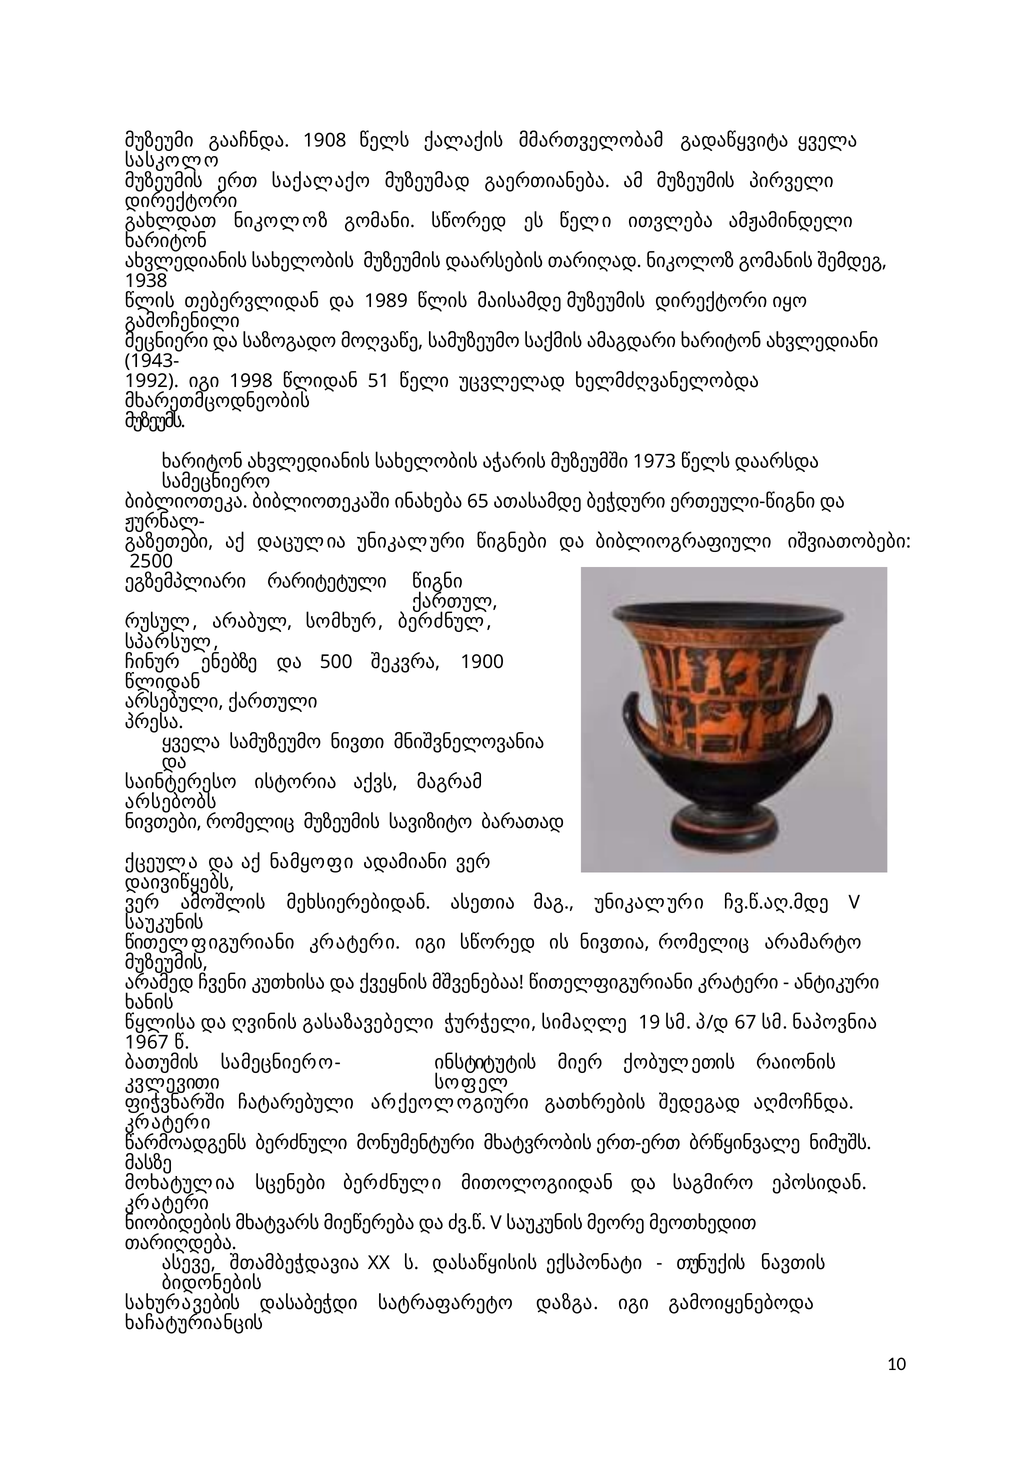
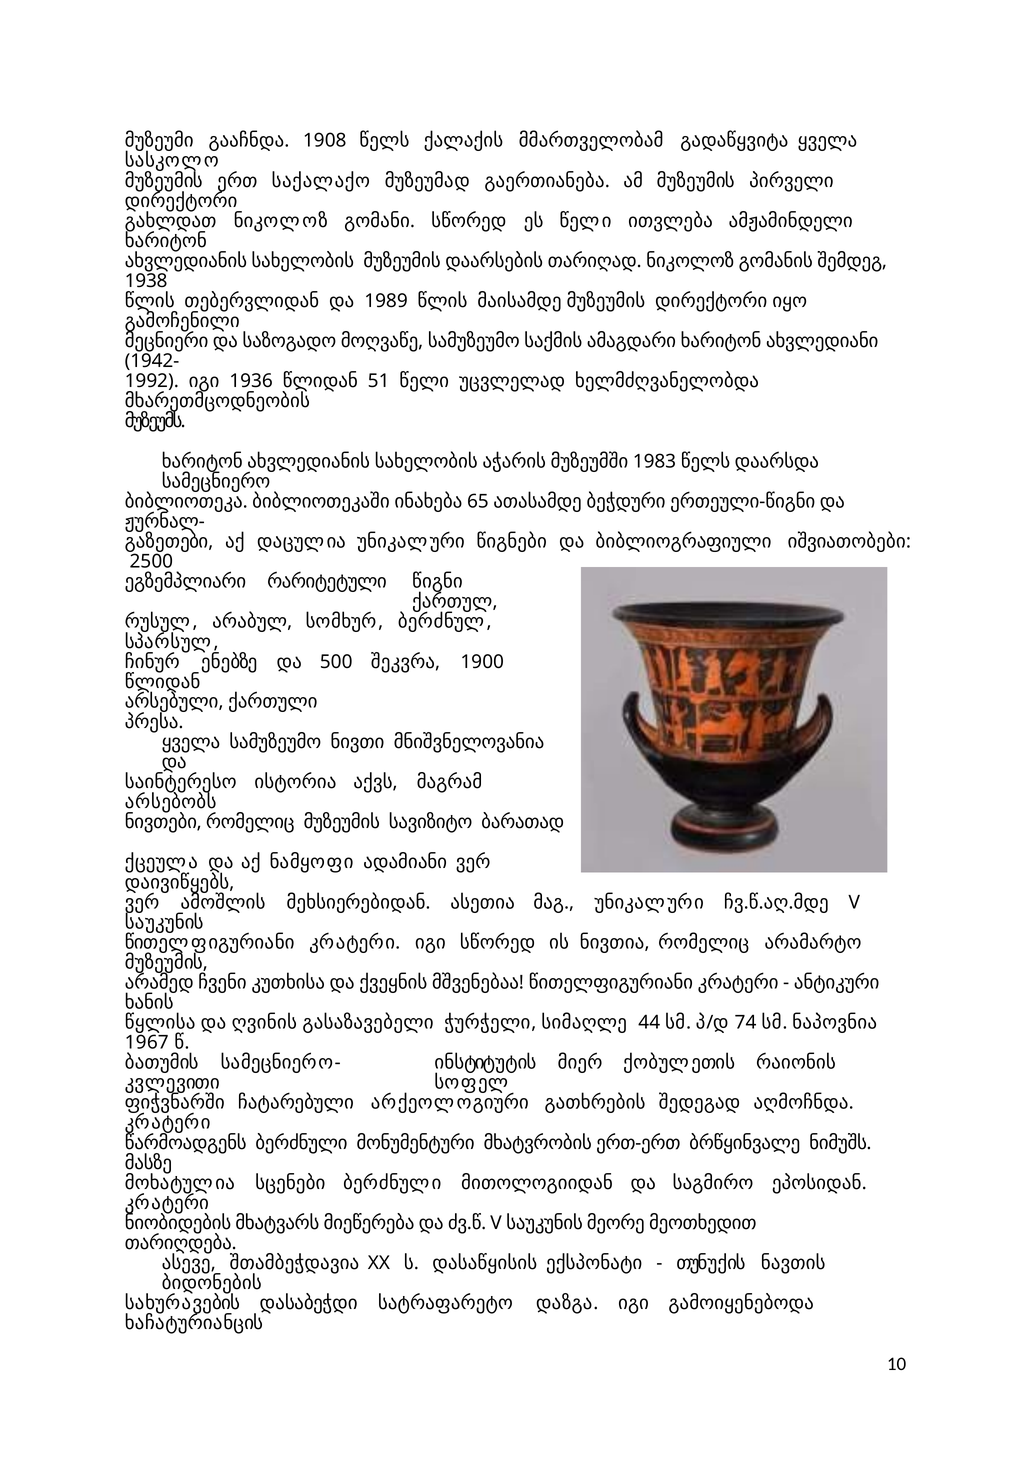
1943-: 1943- -> 1942-
1998: 1998 -> 1936
1973: 1973 -> 1983
19: 19 -> 44
67: 67 -> 74
